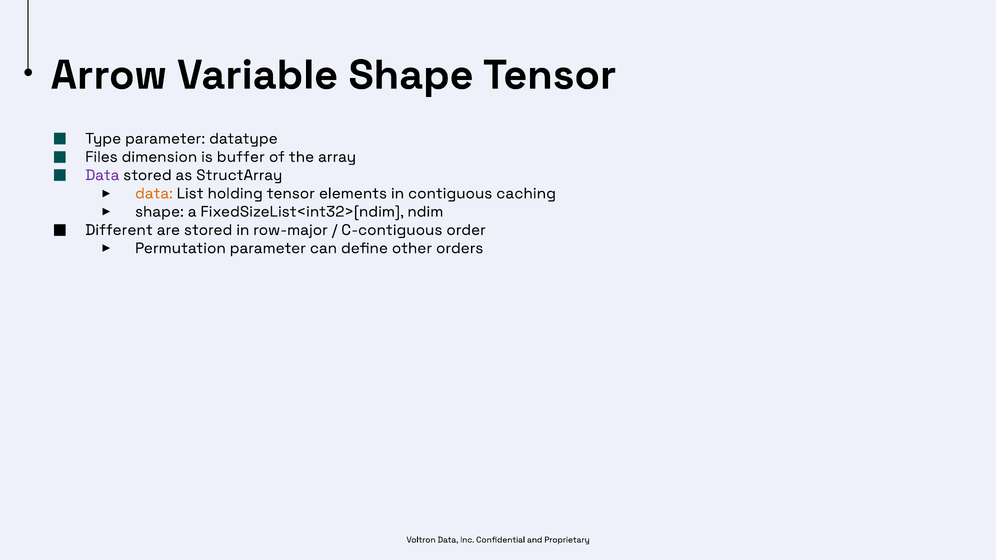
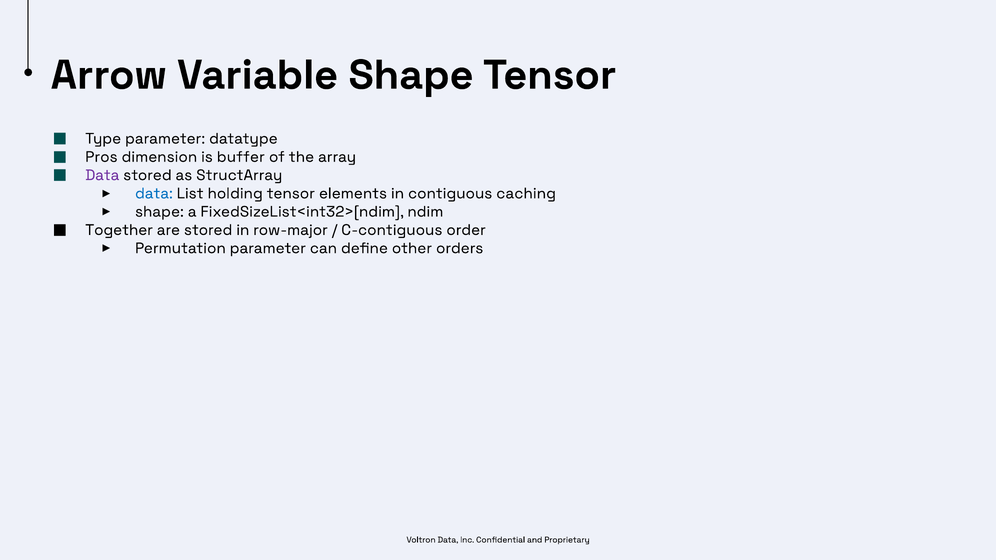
Files: Files -> Pros
data at (154, 193) colour: orange -> blue
Different: Different -> Together
